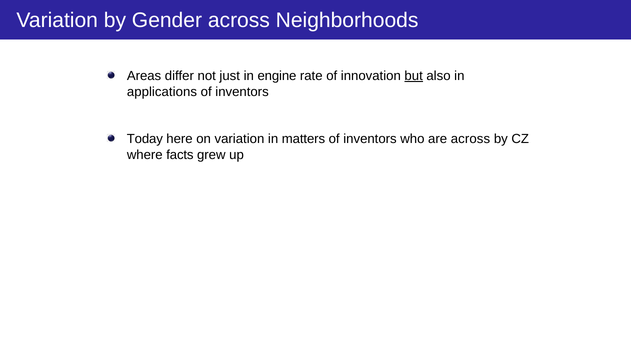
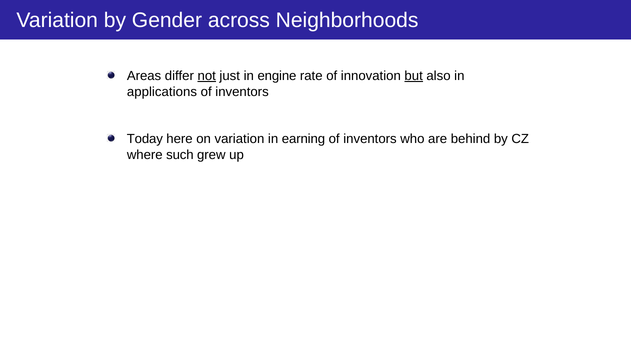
not underline: none -> present
matters: matters -> earning
are across: across -> behind
facts: facts -> such
